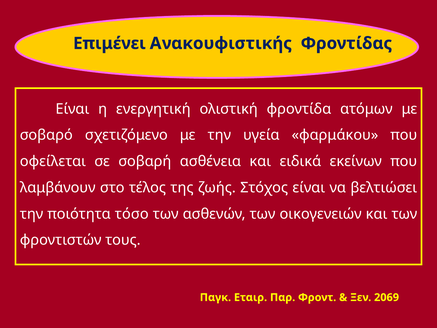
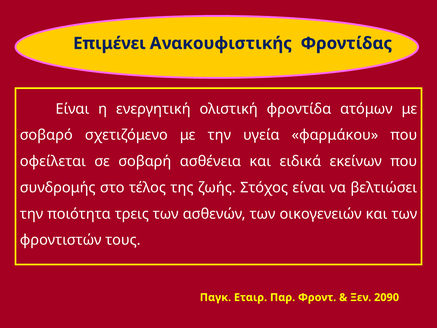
λαμβάνουν: λαμβάνουν -> συνδρομής
τόσο: τόσο -> τρεις
2069: 2069 -> 2090
